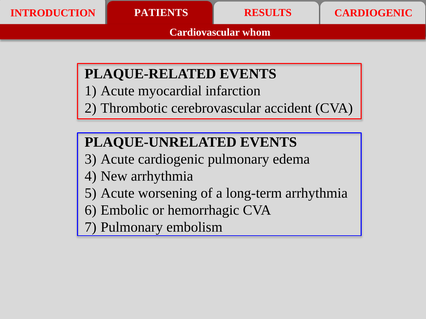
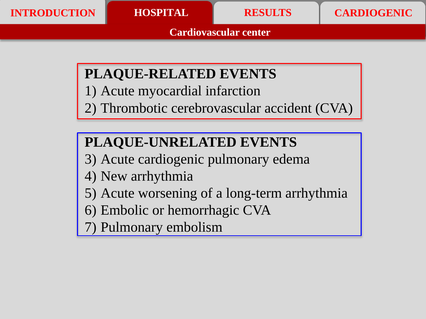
PATIENTS: PATIENTS -> HOSPITAL
whom: whom -> center
